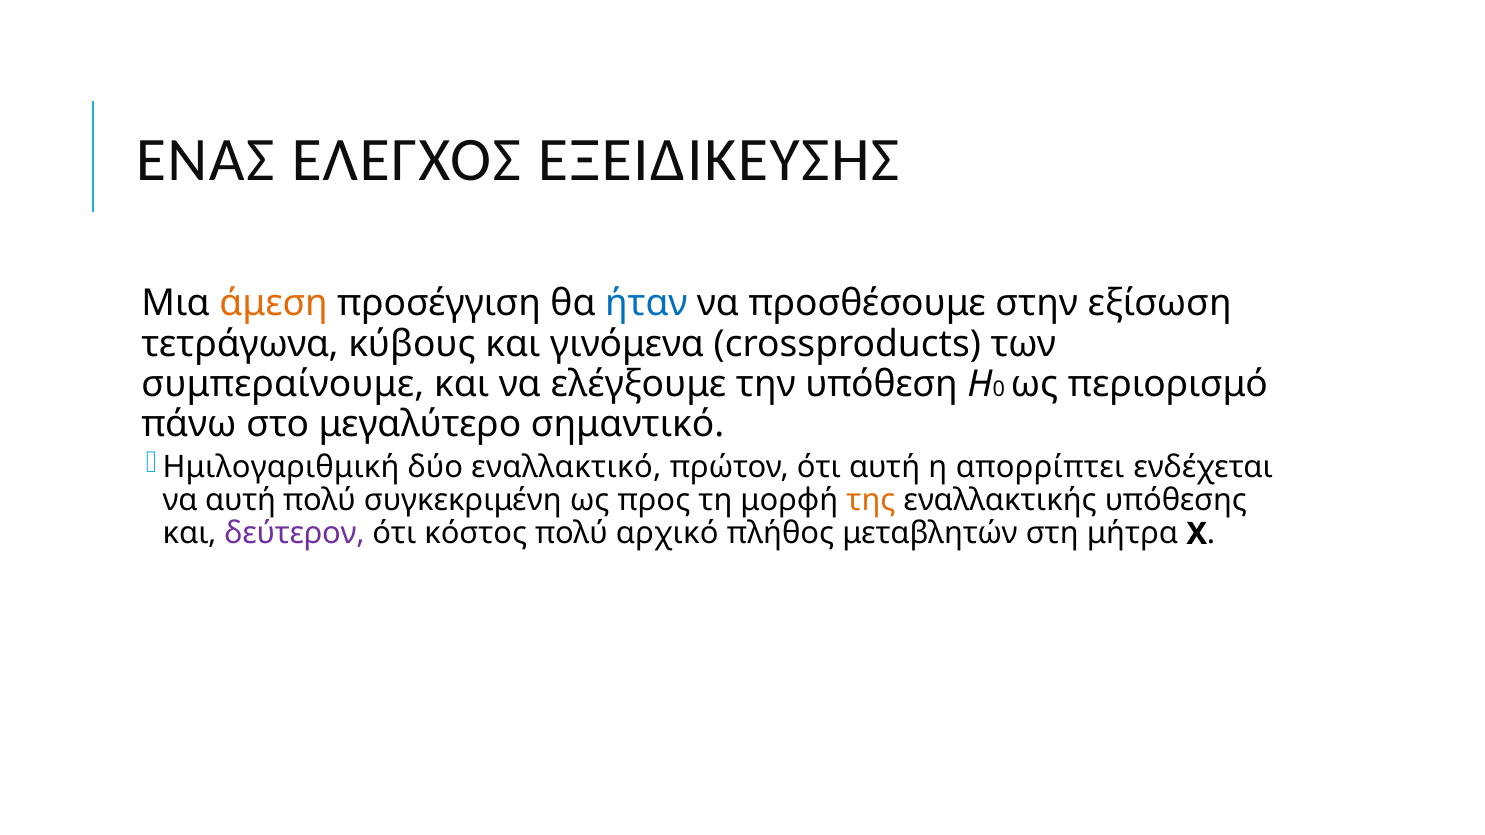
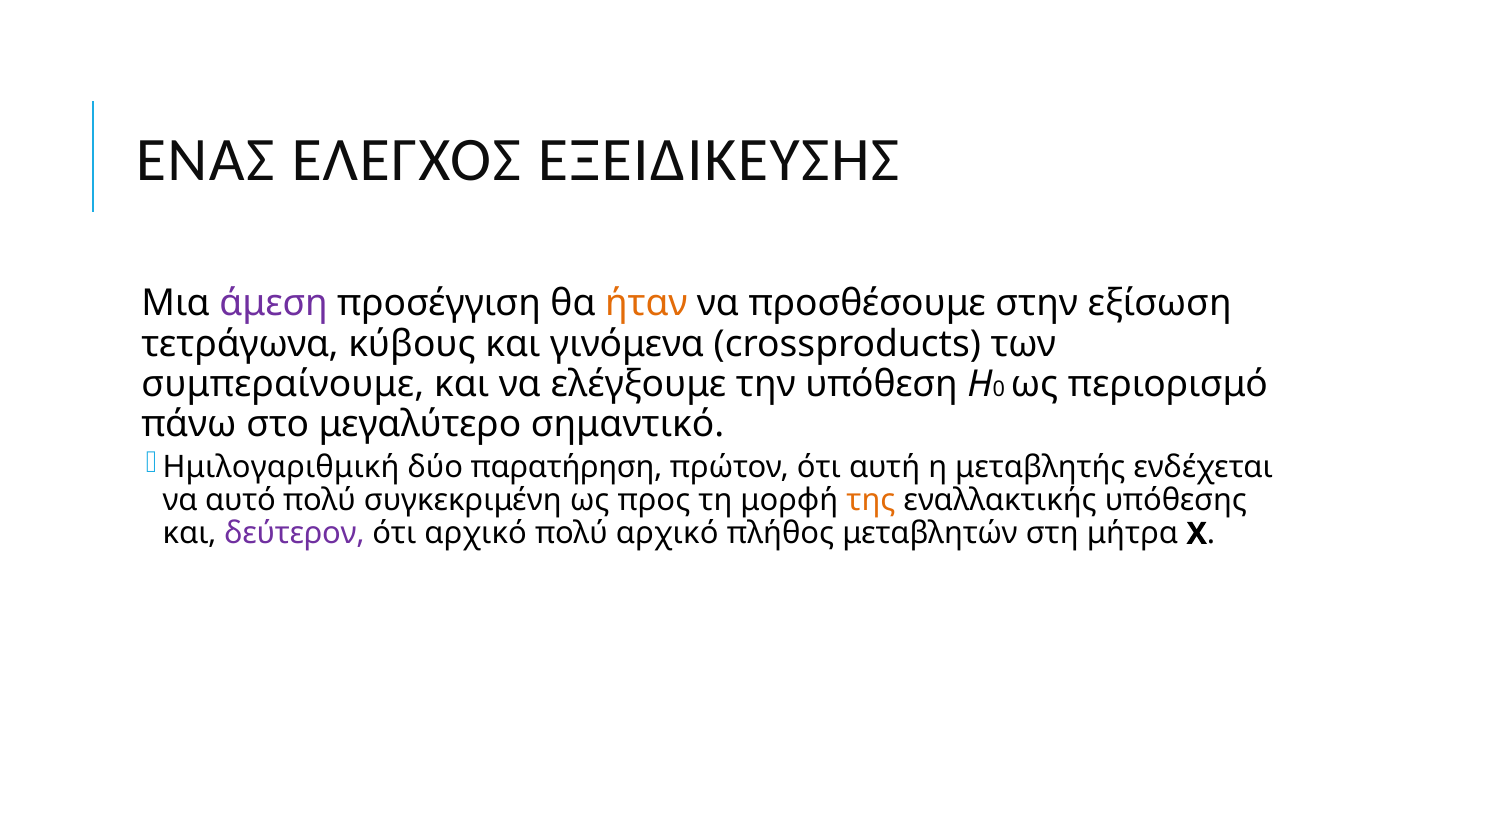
άμεση colour: orange -> purple
ήταν colour: blue -> orange
εναλλακτικό: εναλλακτικό -> παρατήρηση
απορρίπτει: απορρίπτει -> μεταβλητής
να αυτή: αυτή -> αυτό
ότι κόστος: κόστος -> αρχικό
